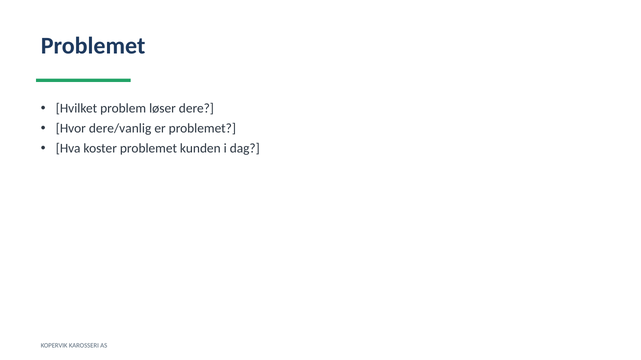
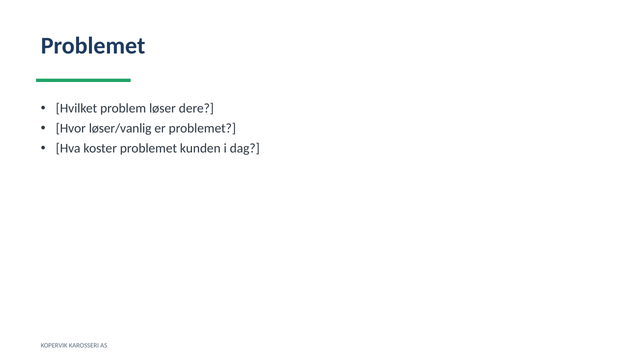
dere/vanlig: dere/vanlig -> løser/vanlig
